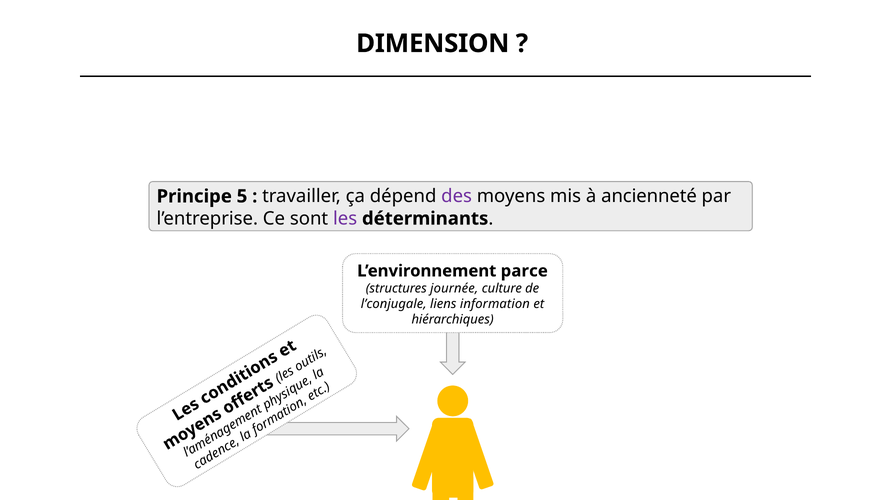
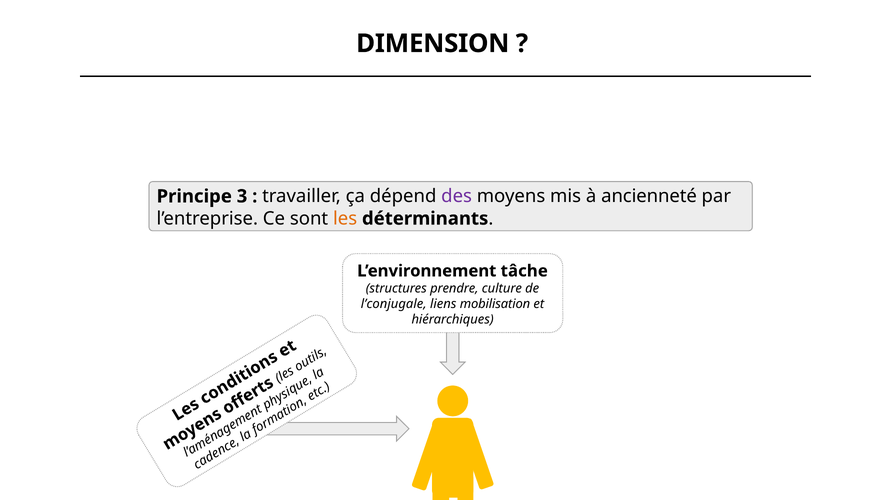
5: 5 -> 3
les colour: purple -> orange
parce: parce -> tâche
journée: journée -> prendre
information: information -> mobilisation
